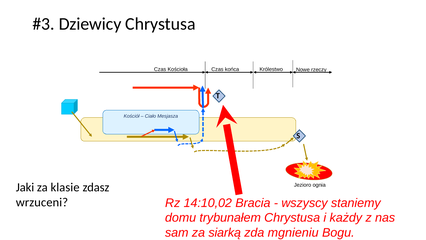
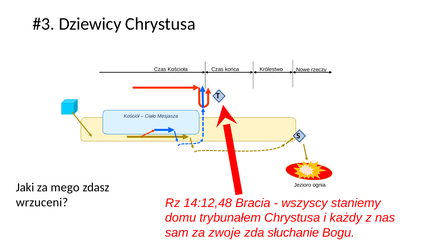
klasie: klasie -> mego
14:10,02: 14:10,02 -> 14:12,48
siarką: siarką -> zwoje
mgnieniu: mgnieniu -> słuchanie
